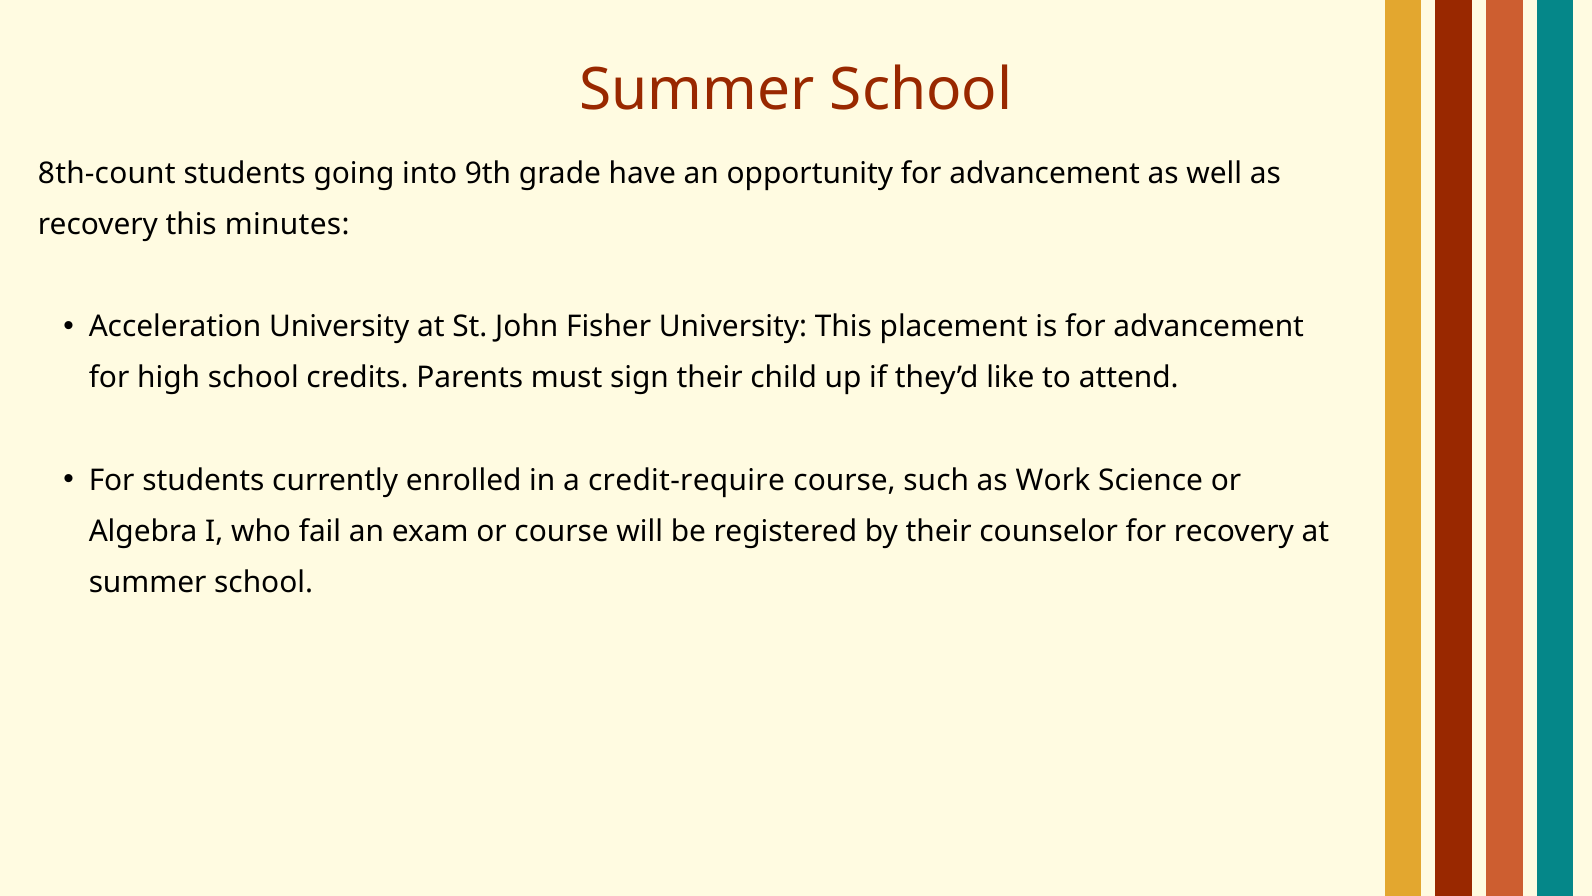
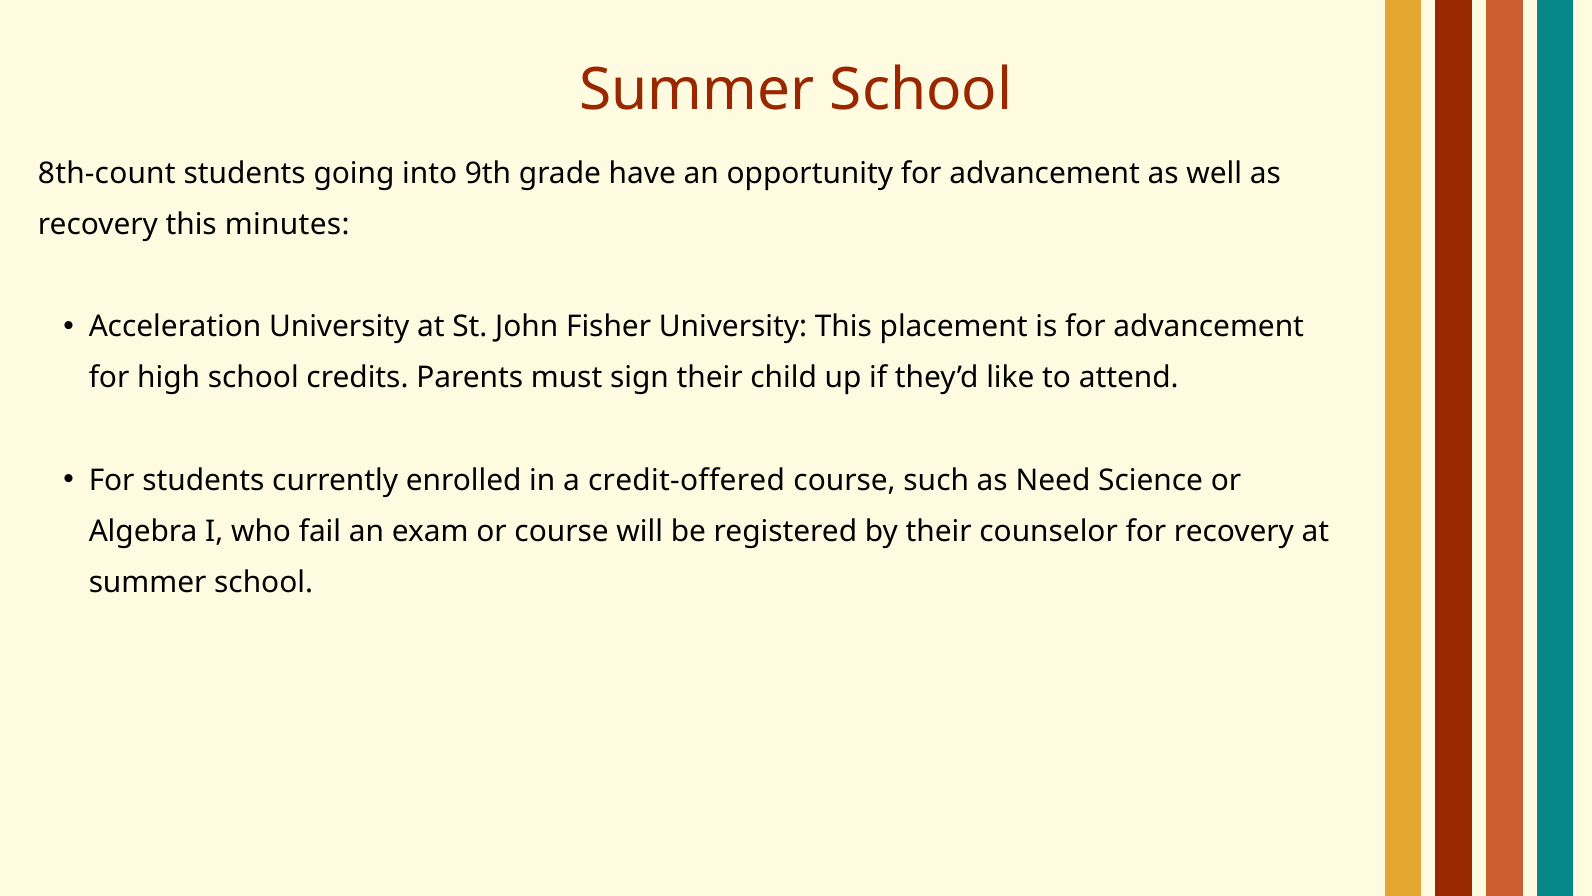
credit-require: credit-require -> credit-offered
Work: Work -> Need
